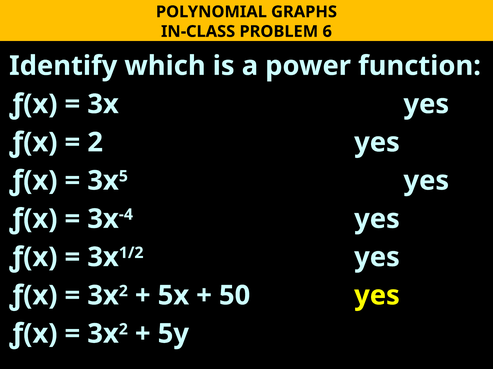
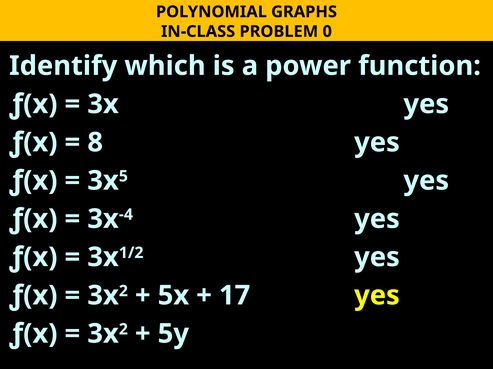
6: 6 -> 0
2 at (95, 143): 2 -> 8
50: 50 -> 17
